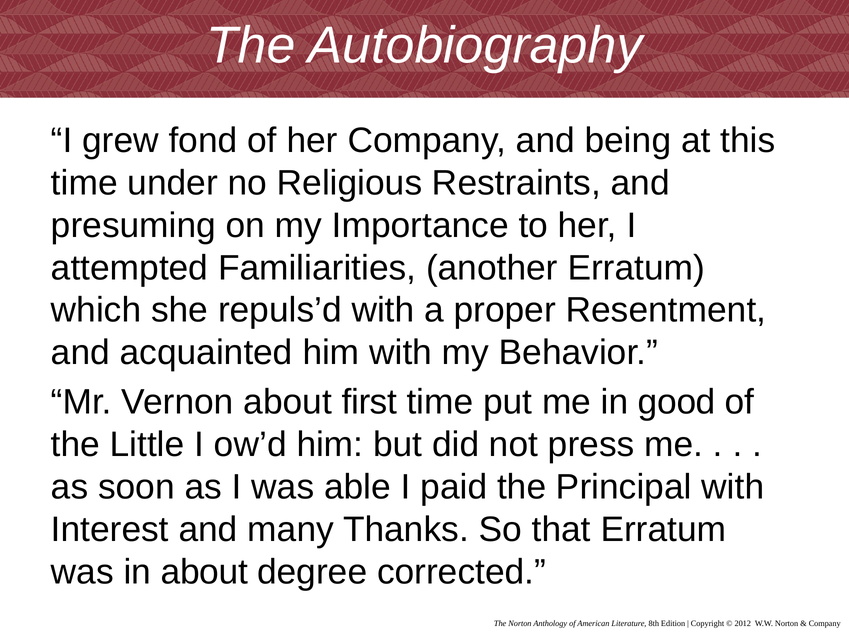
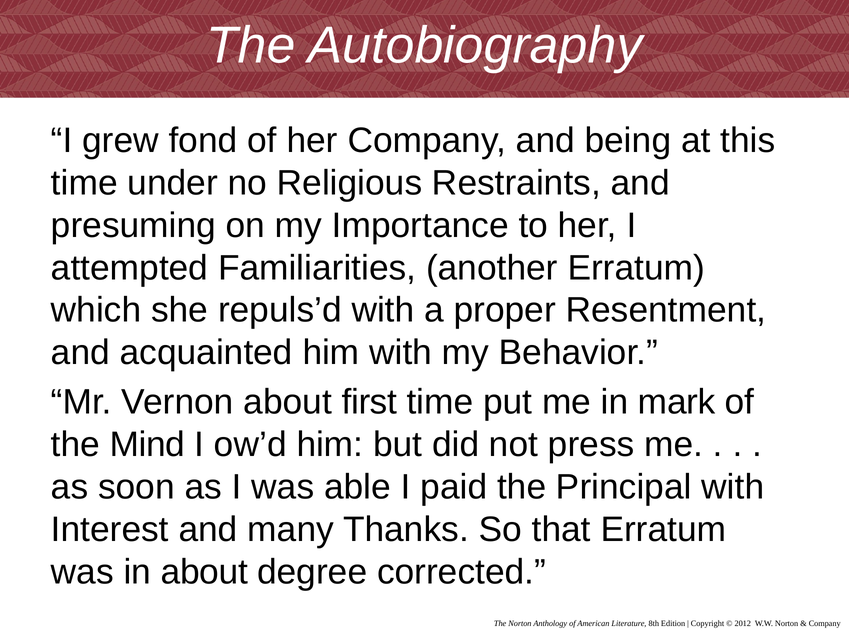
good: good -> mark
Little: Little -> Mind
